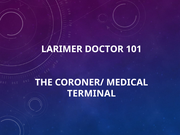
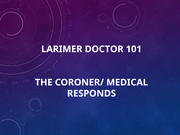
TERMINAL: TERMINAL -> RESPONDS
